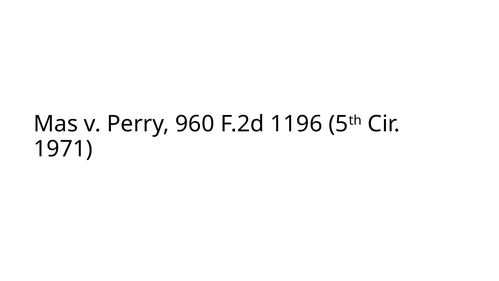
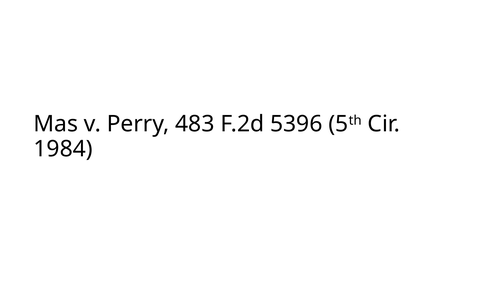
960: 960 -> 483
1196: 1196 -> 5396
1971: 1971 -> 1984
